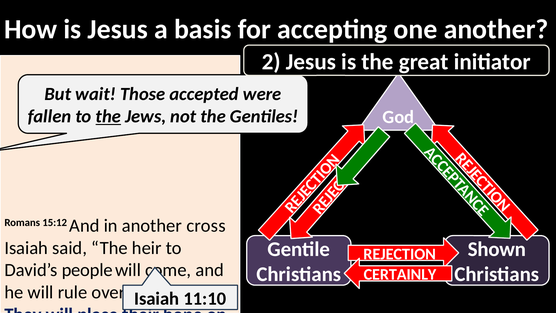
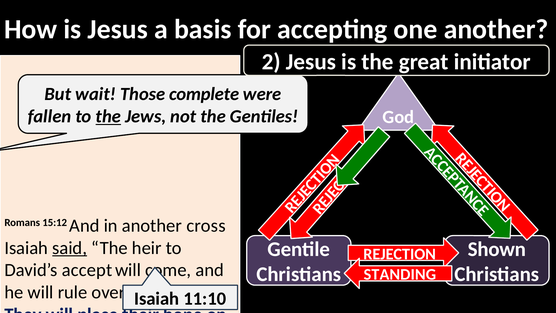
accepted: accepted -> complete
said underline: none -> present
people: people -> accept
CERTAINLY: CERTAINLY -> STANDING
